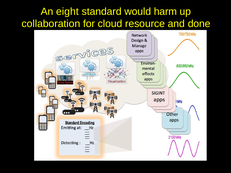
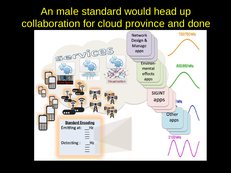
eight: eight -> male
harm: harm -> head
resource: resource -> province
